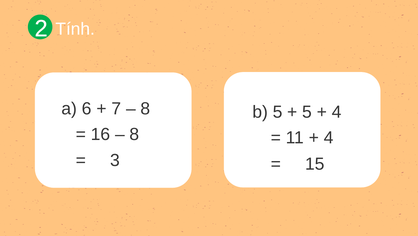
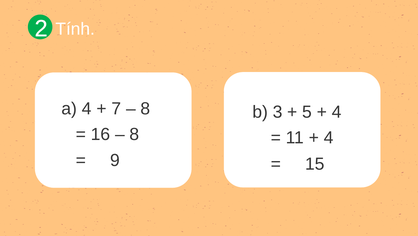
a 6: 6 -> 4
b 5: 5 -> 3
3: 3 -> 9
